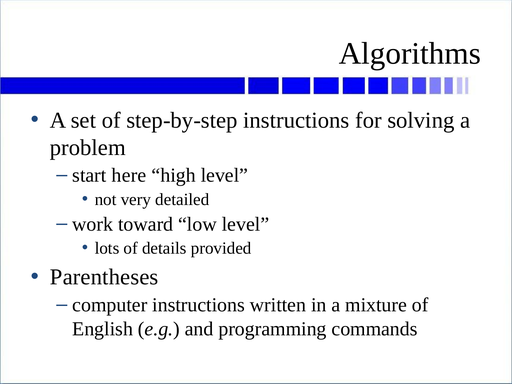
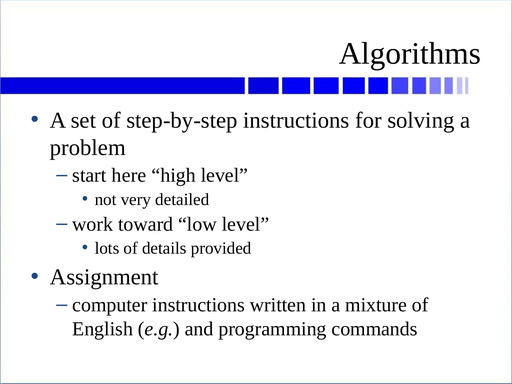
Parentheses: Parentheses -> Assignment
